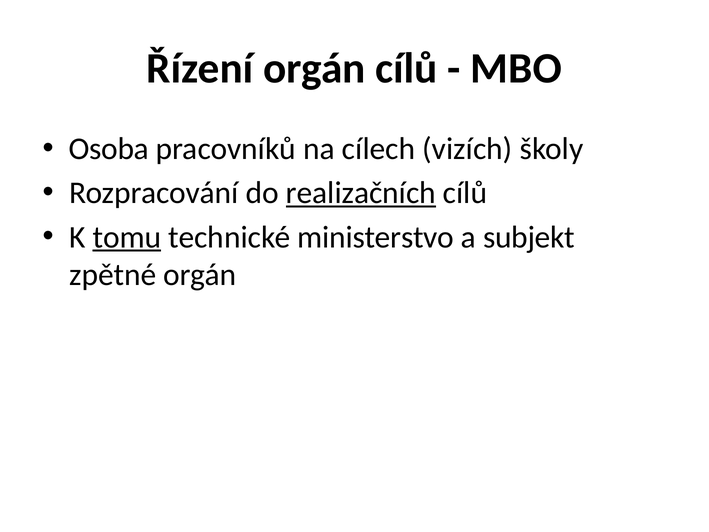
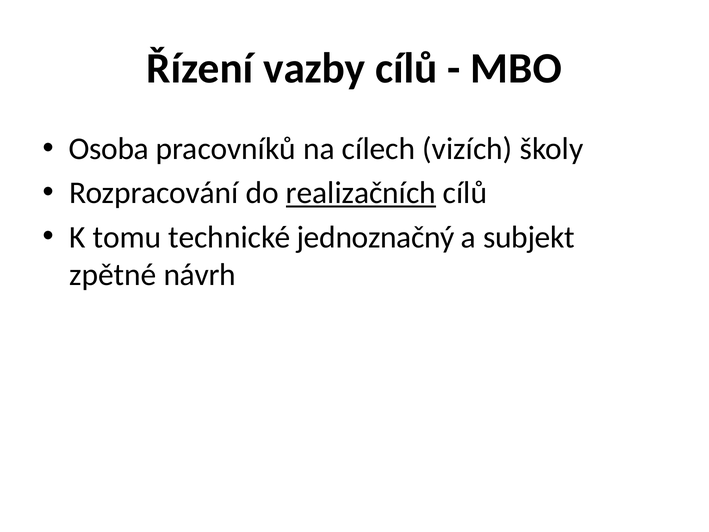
Řízení orgán: orgán -> vazby
tomu underline: present -> none
ministerstvo: ministerstvo -> jednoznačný
zpětné orgán: orgán -> návrh
